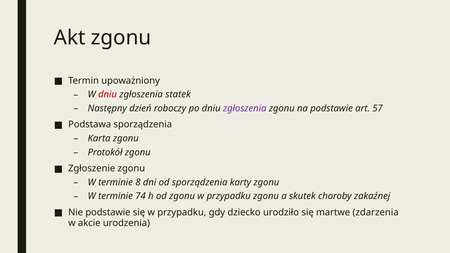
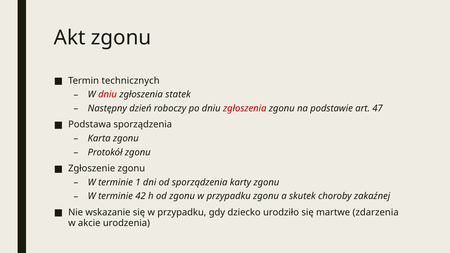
upoważniony: upoważniony -> technicznych
zgłoszenia at (245, 108) colour: purple -> red
57: 57 -> 47
8: 8 -> 1
74: 74 -> 42
Nie podstawie: podstawie -> wskazanie
